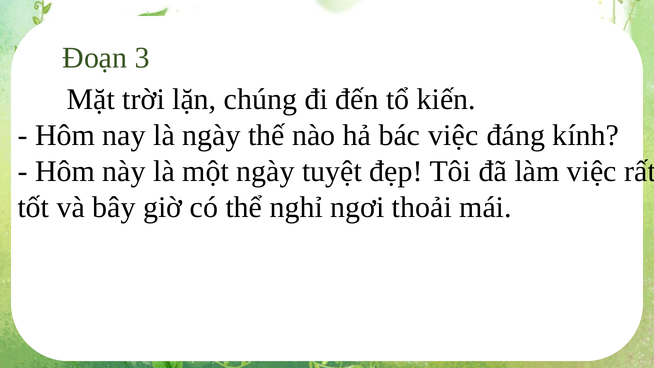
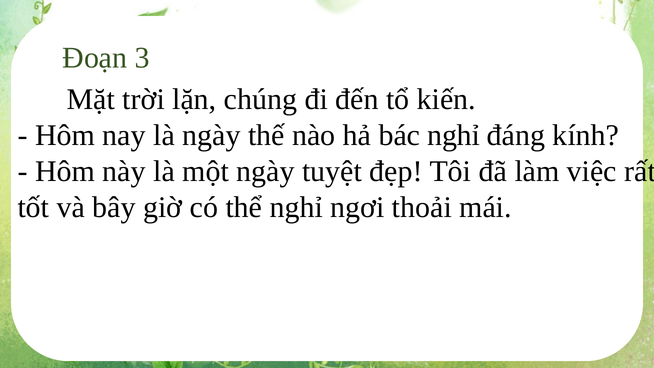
bác việc: việc -> nghỉ
